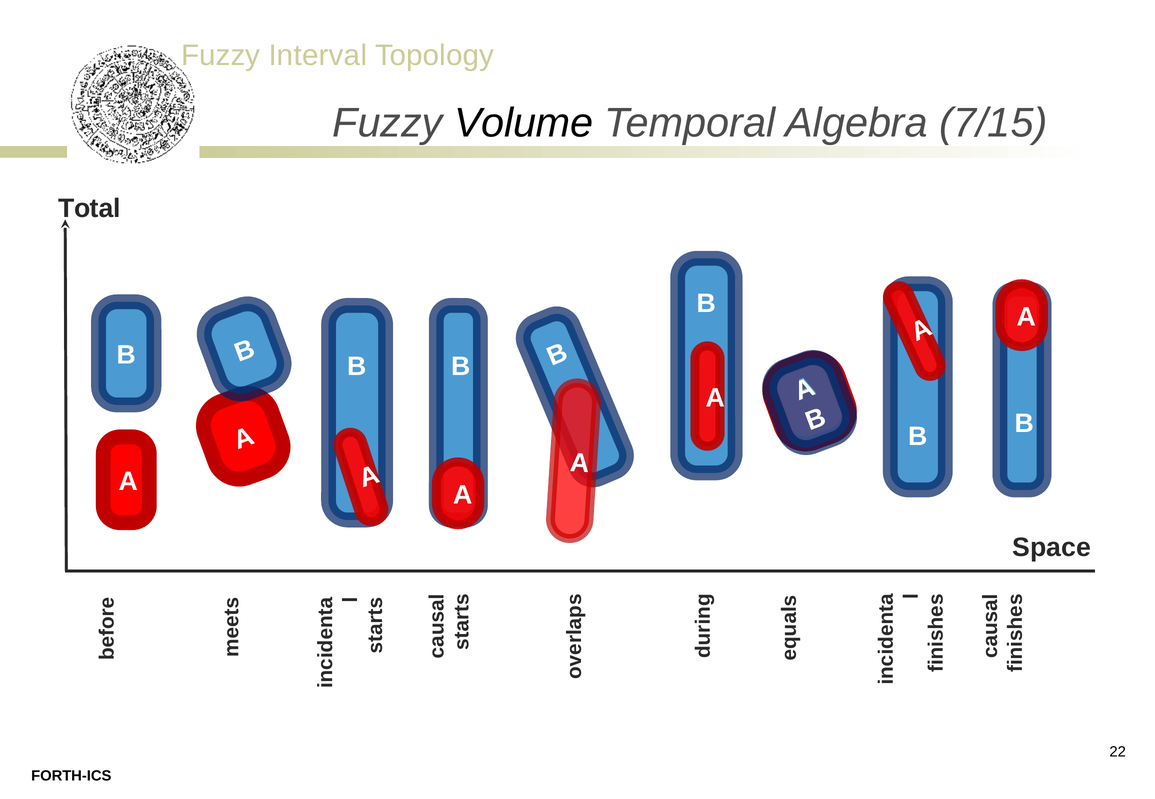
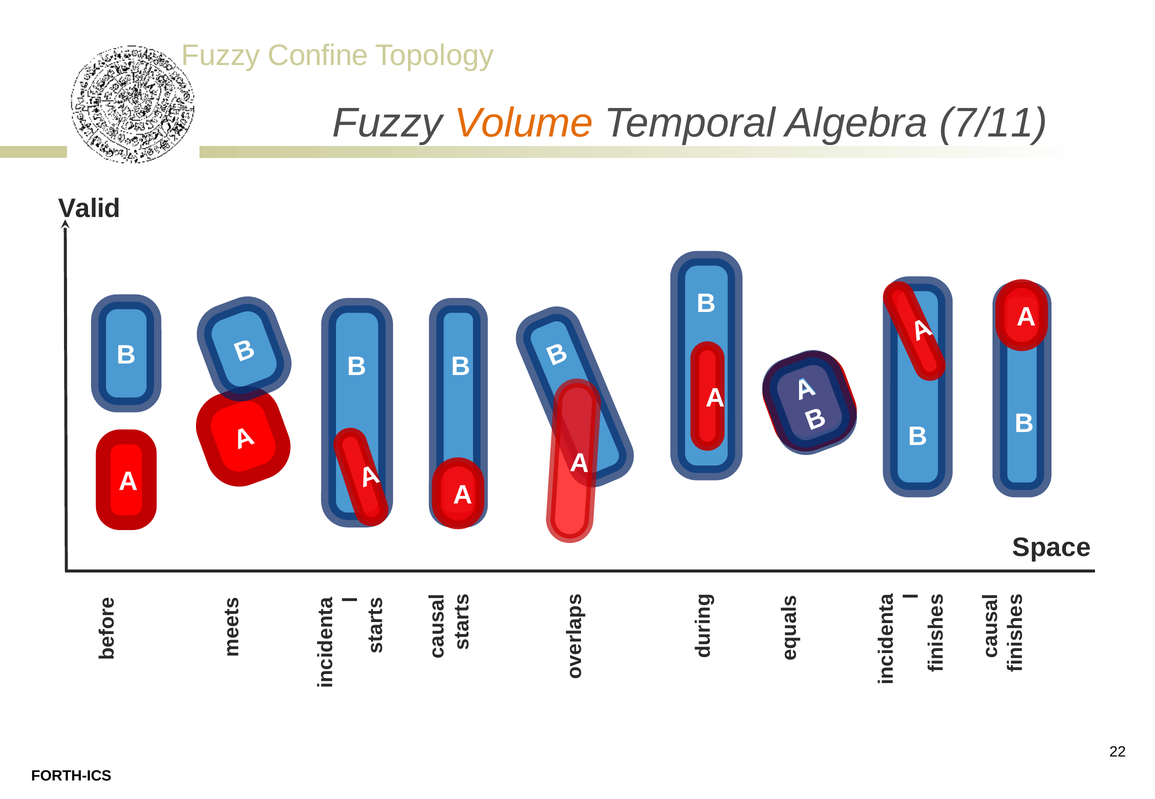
Interval: Interval -> Confine
Volume colour: black -> orange
7/15: 7/15 -> 7/11
Total: Total -> Valid
